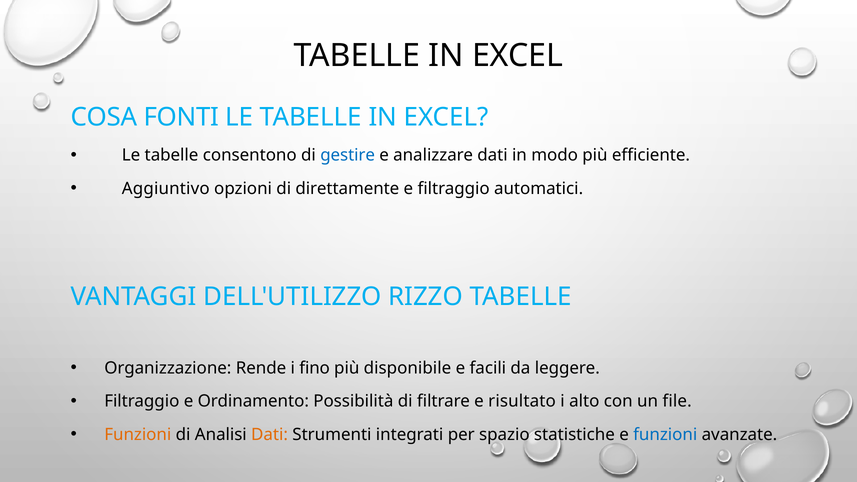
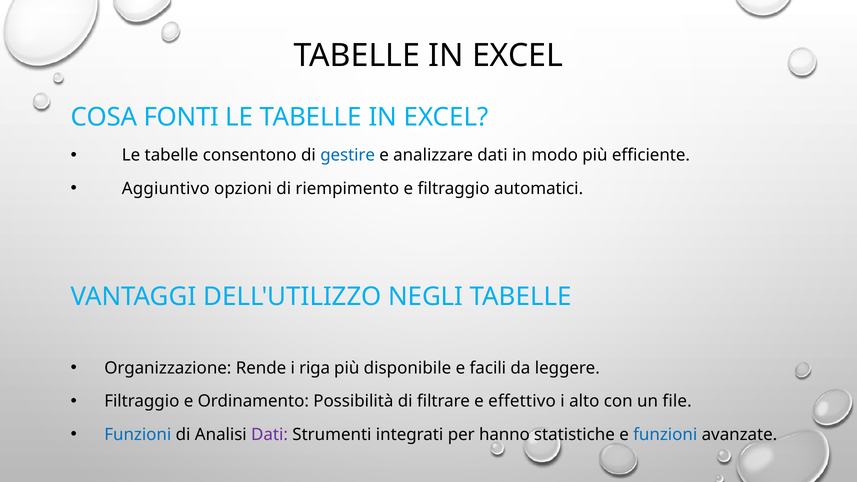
direttamente: direttamente -> riempimento
RIZZO: RIZZO -> NEGLI
fino: fino -> riga
risultato: risultato -> effettivo
Funzioni at (138, 435) colour: orange -> blue
Dati at (270, 435) colour: orange -> purple
spazio: spazio -> hanno
